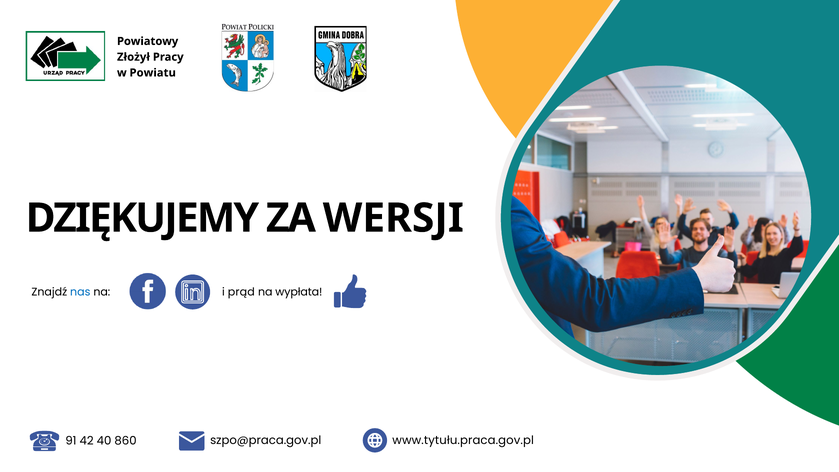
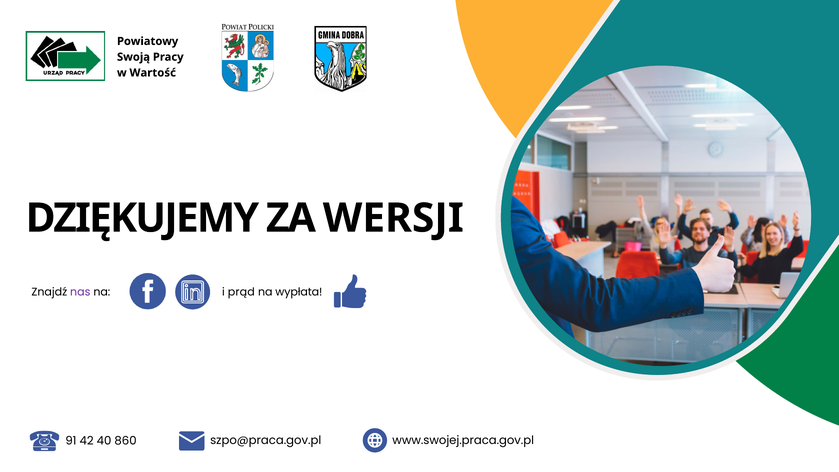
Złożył: Złożył -> Swoją
Powiatu: Powiatu -> Wartość
nas colour: blue -> purple
www.tytułu.praca.gov.pl: www.tytułu.praca.gov.pl -> www.swojej.praca.gov.pl
